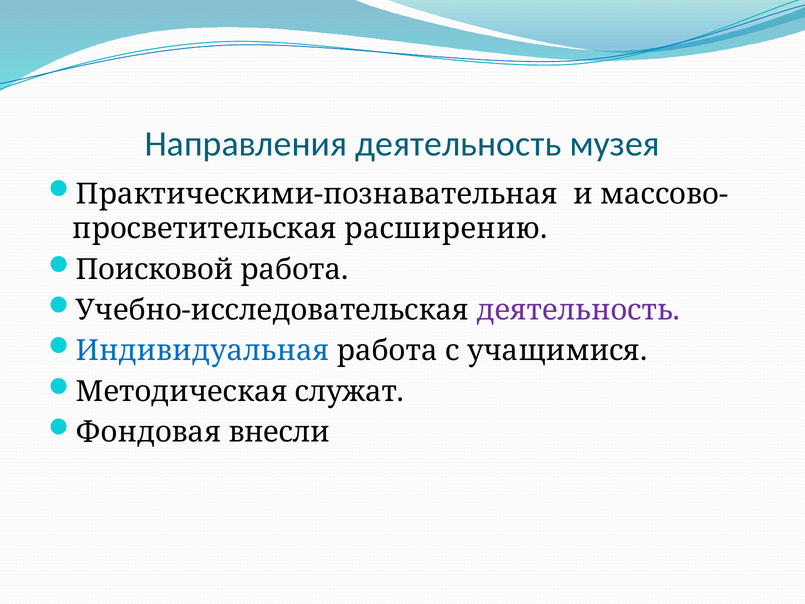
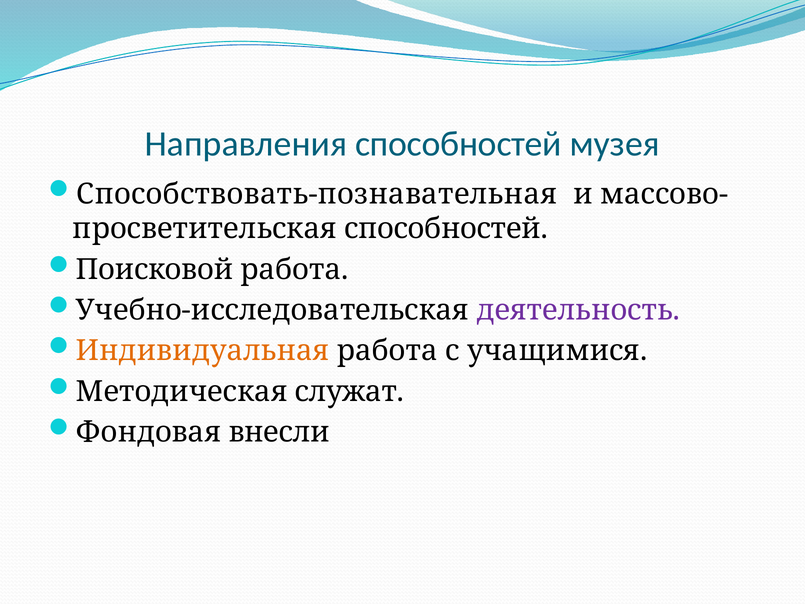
Направления деятельность: деятельность -> способностей
Практическими-познавательная: Практическими-познавательная -> Способствовать-познавательная
расширению at (446, 229): расширению -> способностей
Индивидуальная colour: blue -> orange
